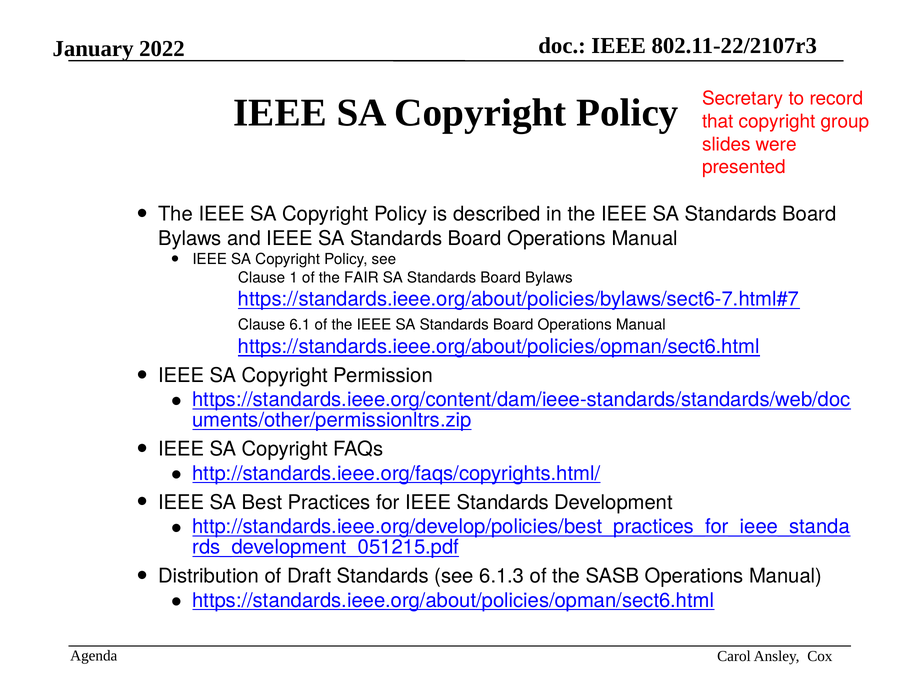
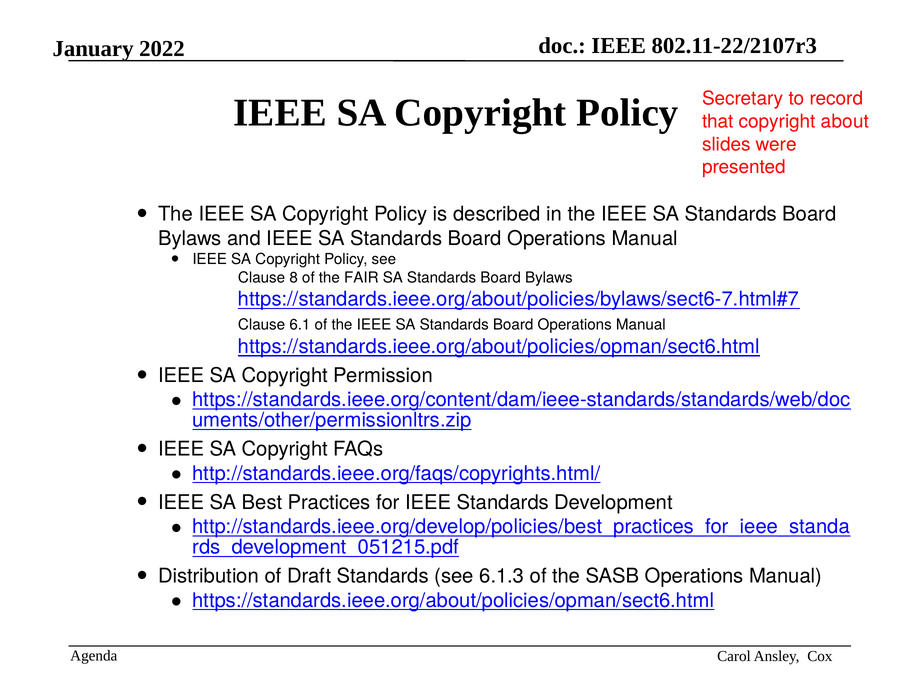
group: group -> about
1: 1 -> 8
